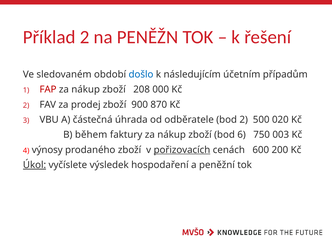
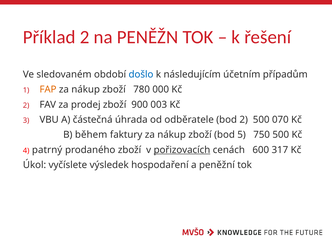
FAP colour: red -> orange
208: 208 -> 780
870: 870 -> 003
020: 020 -> 070
6: 6 -> 5
750 003: 003 -> 500
výnosy: výnosy -> patrný
200: 200 -> 317
Úkol underline: present -> none
